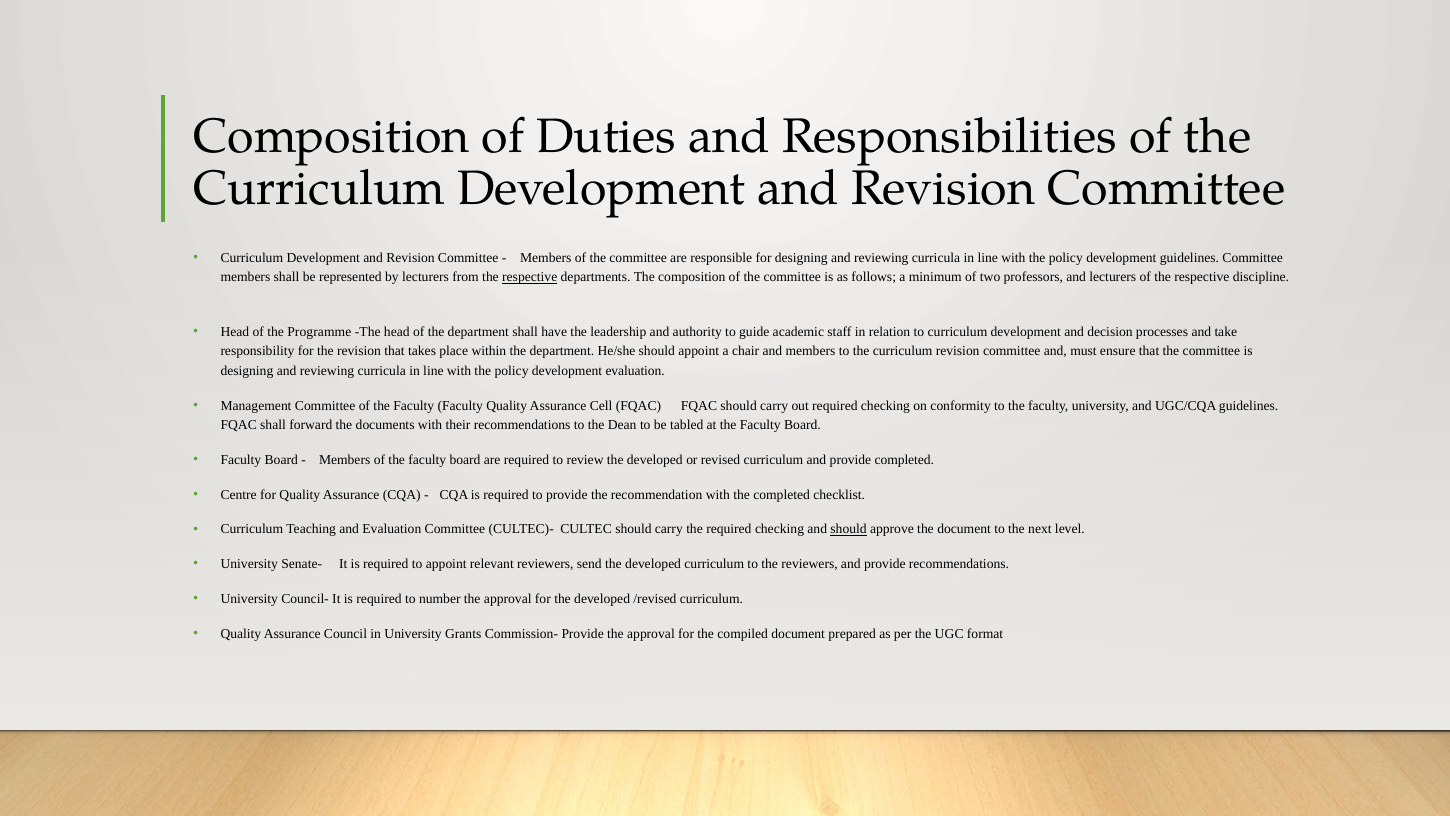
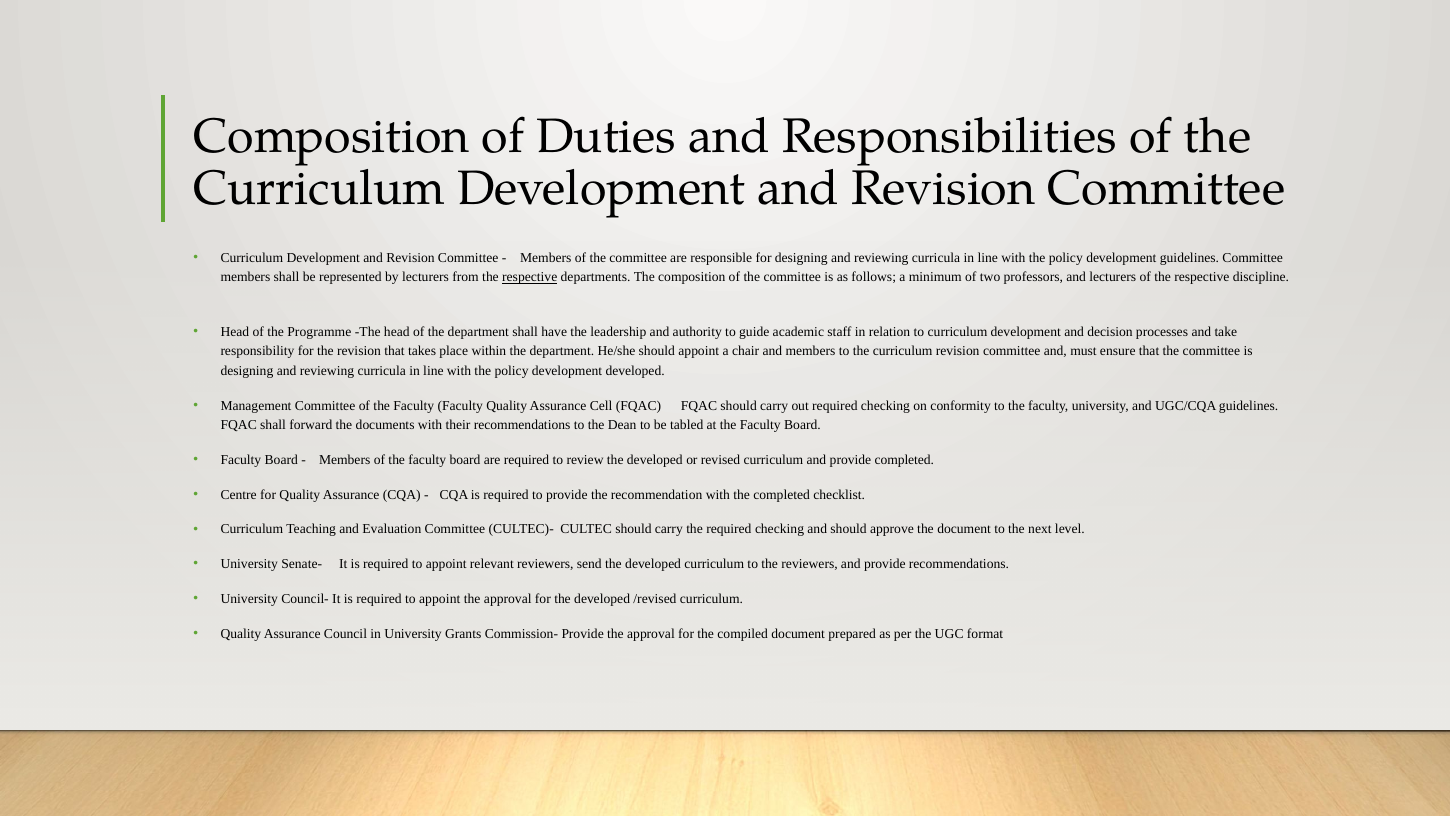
development evaluation: evaluation -> developed
should at (849, 529) underline: present -> none
number at (440, 599): number -> appoint
